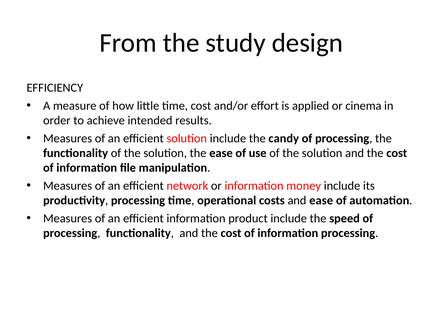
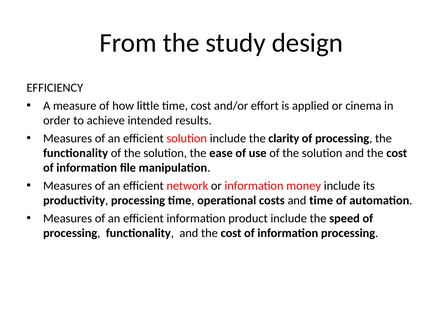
candy: candy -> clarity
and ease: ease -> time
